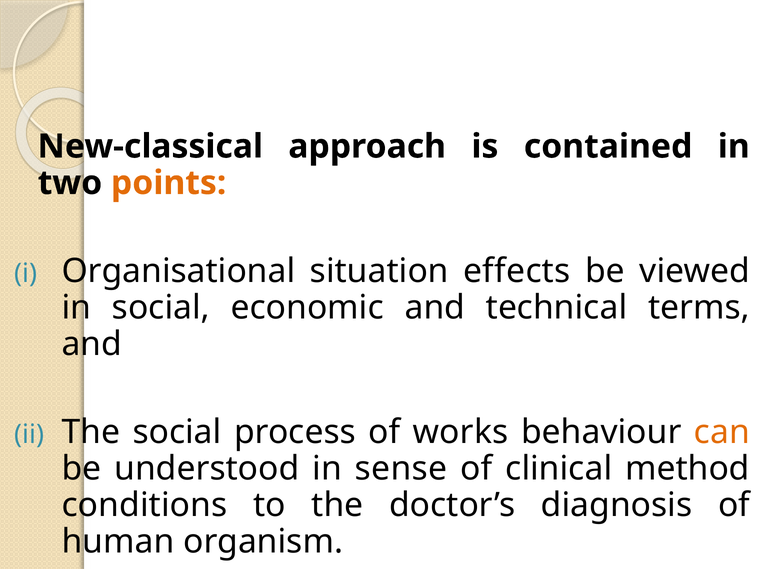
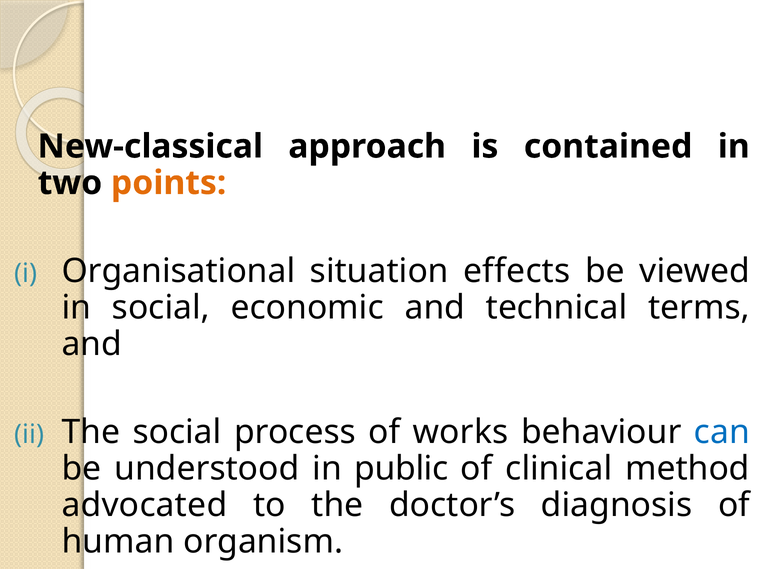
can colour: orange -> blue
sense: sense -> public
conditions: conditions -> advocated
